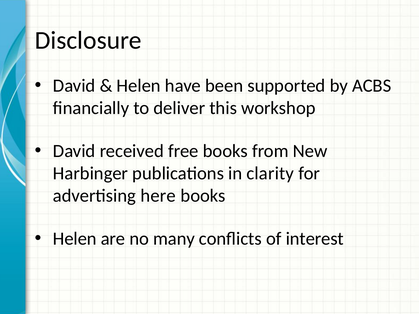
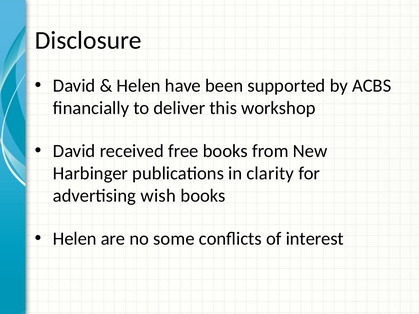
here: here -> wish
many: many -> some
